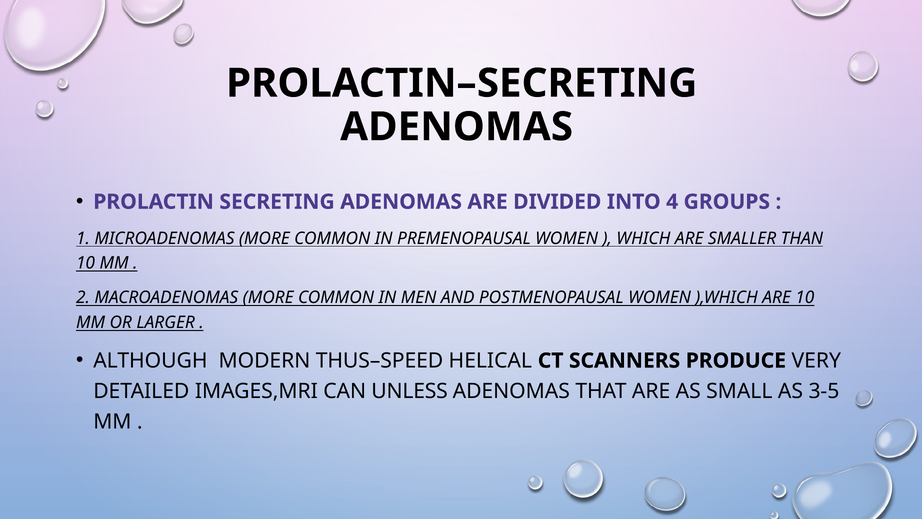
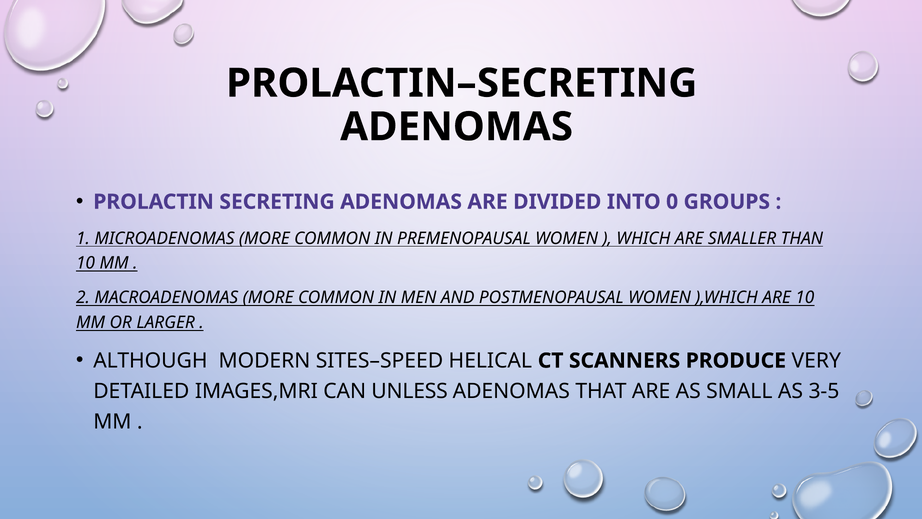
4: 4 -> 0
THUS–SPEED: THUS–SPEED -> SITES–SPEED
